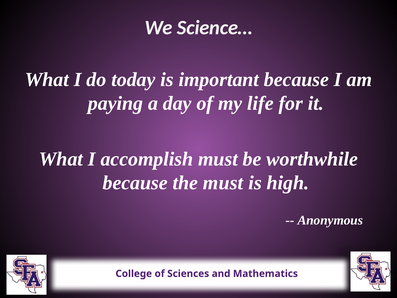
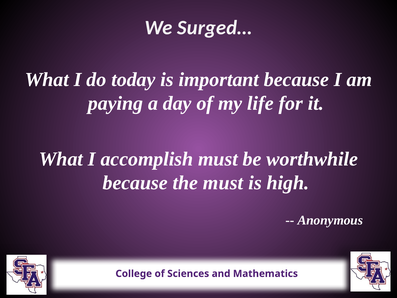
Science…: Science… -> Surged…
